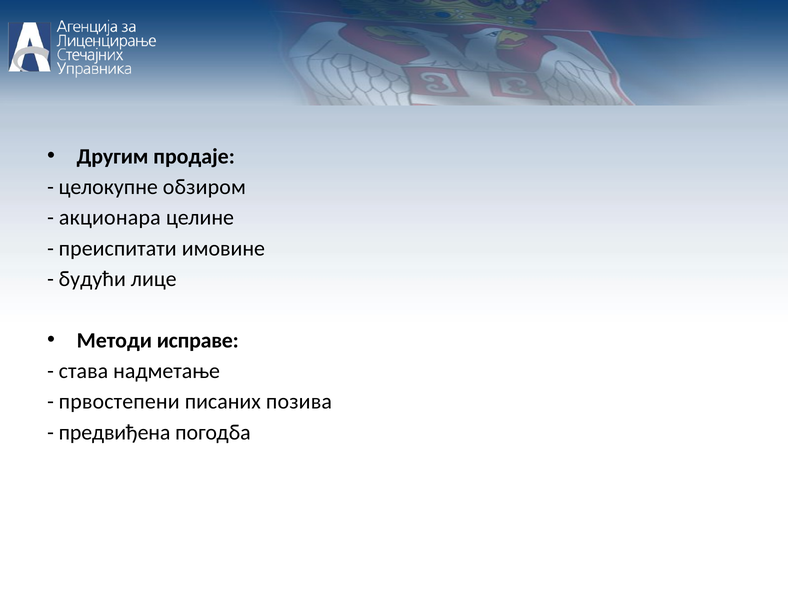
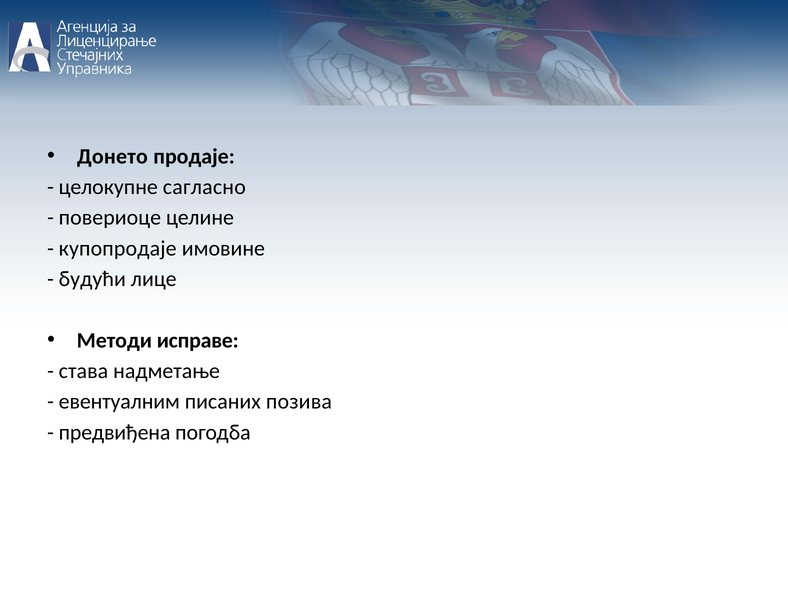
Другим: Другим -> Донето
обзиром: обзиром -> сагласно
акционара: акционара -> повериоце
преиспитати: преиспитати -> купопродаје
првостепени: првостепени -> евентуалним
